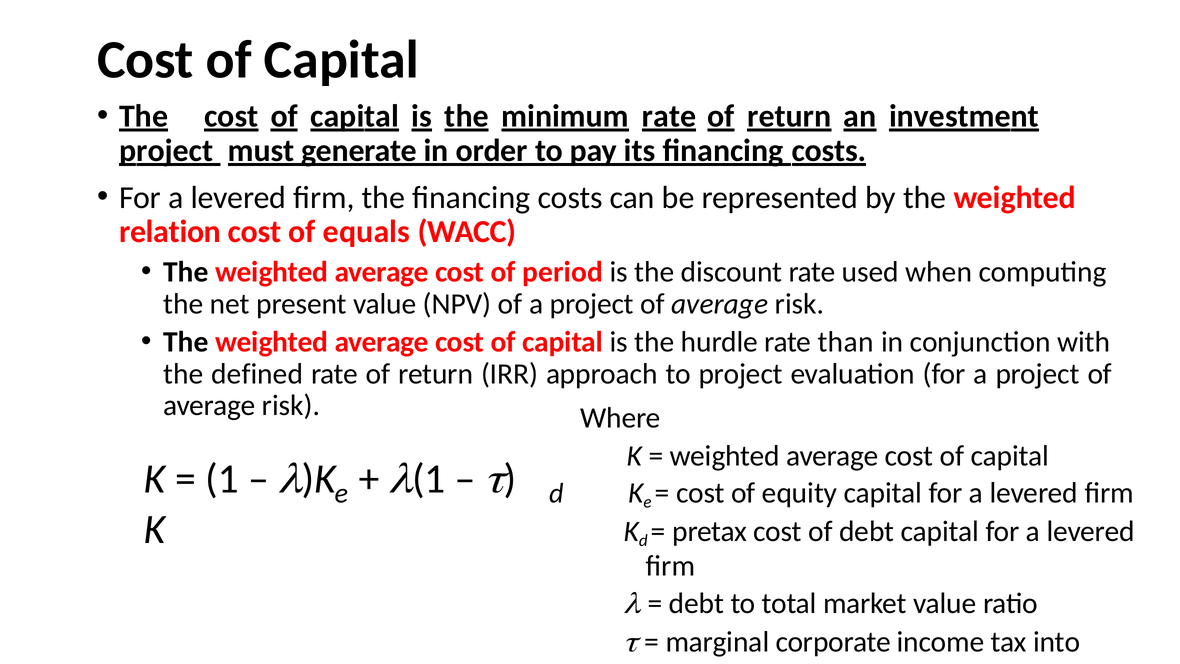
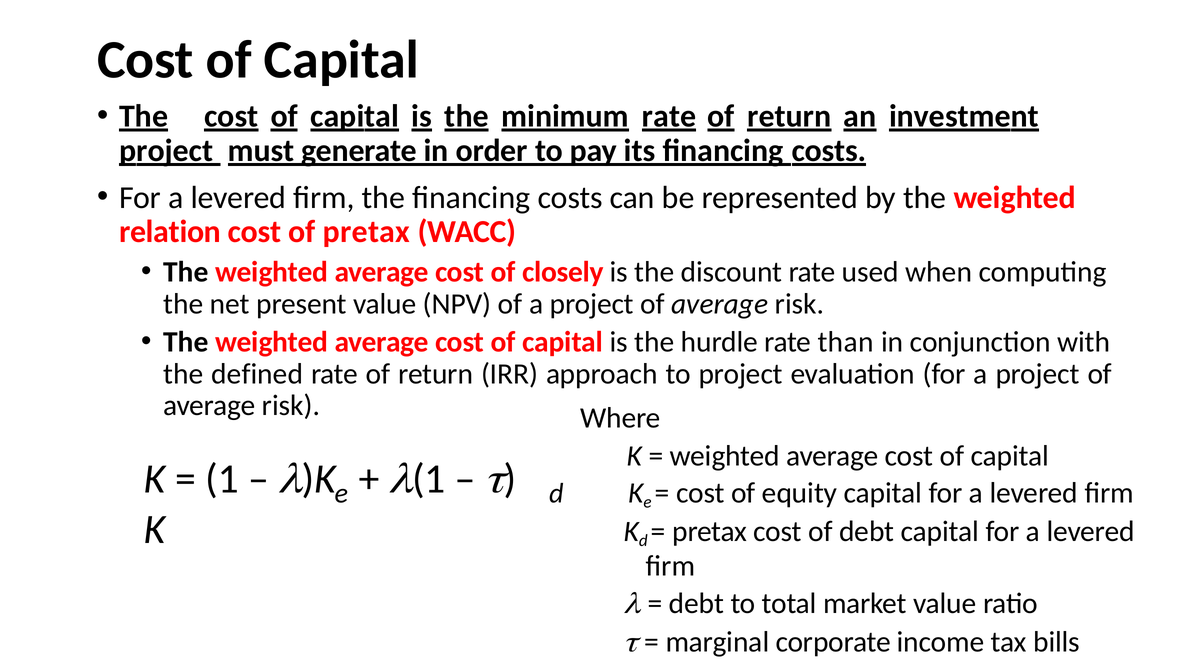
of equals: equals -> pretax
period: period -> closely
into: into -> bills
